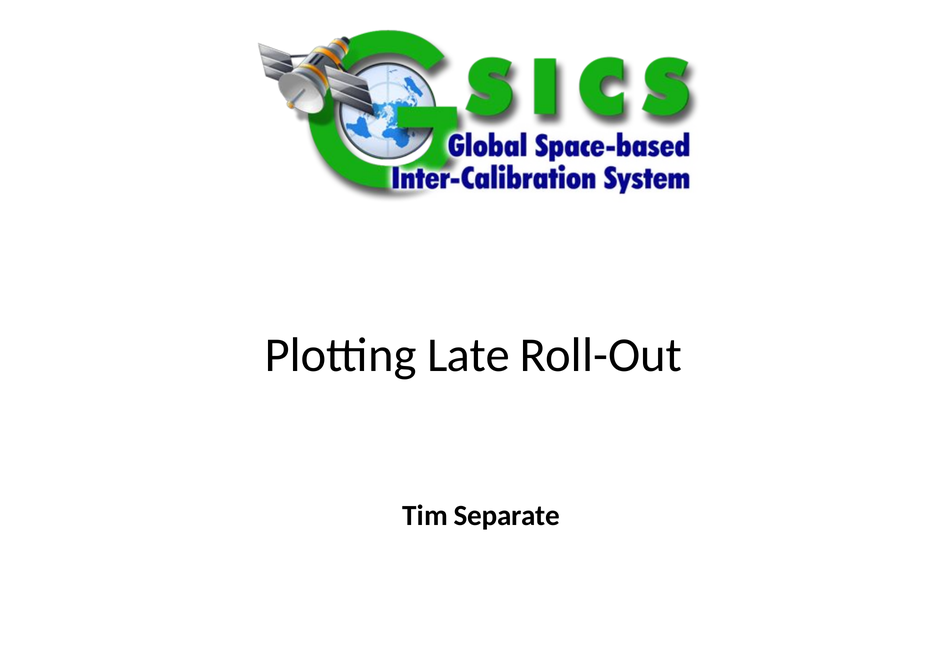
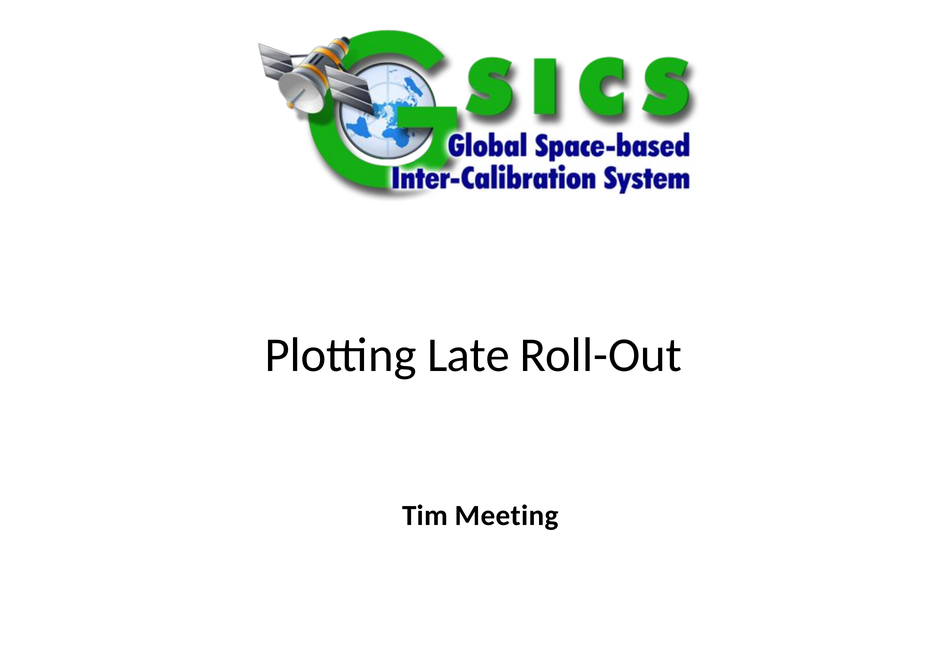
Separate: Separate -> Meeting
